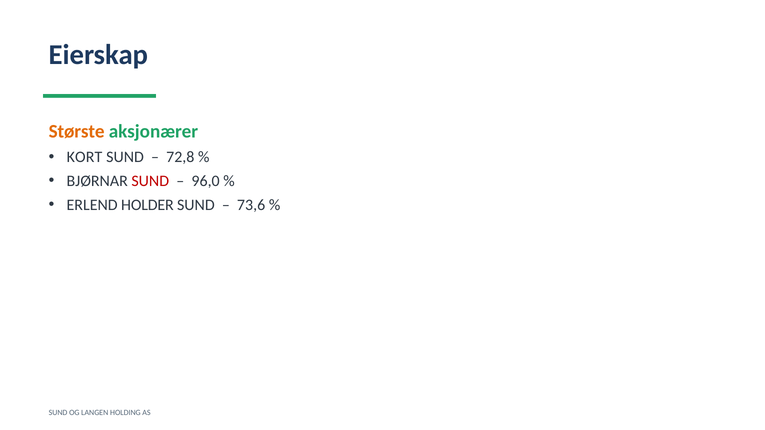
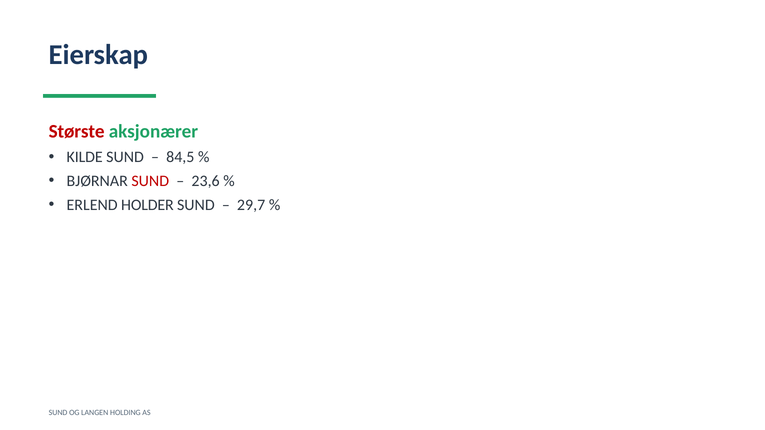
Største colour: orange -> red
KORT: KORT -> KILDE
72,8: 72,8 -> 84,5
96,0: 96,0 -> 23,6
73,6: 73,6 -> 29,7
